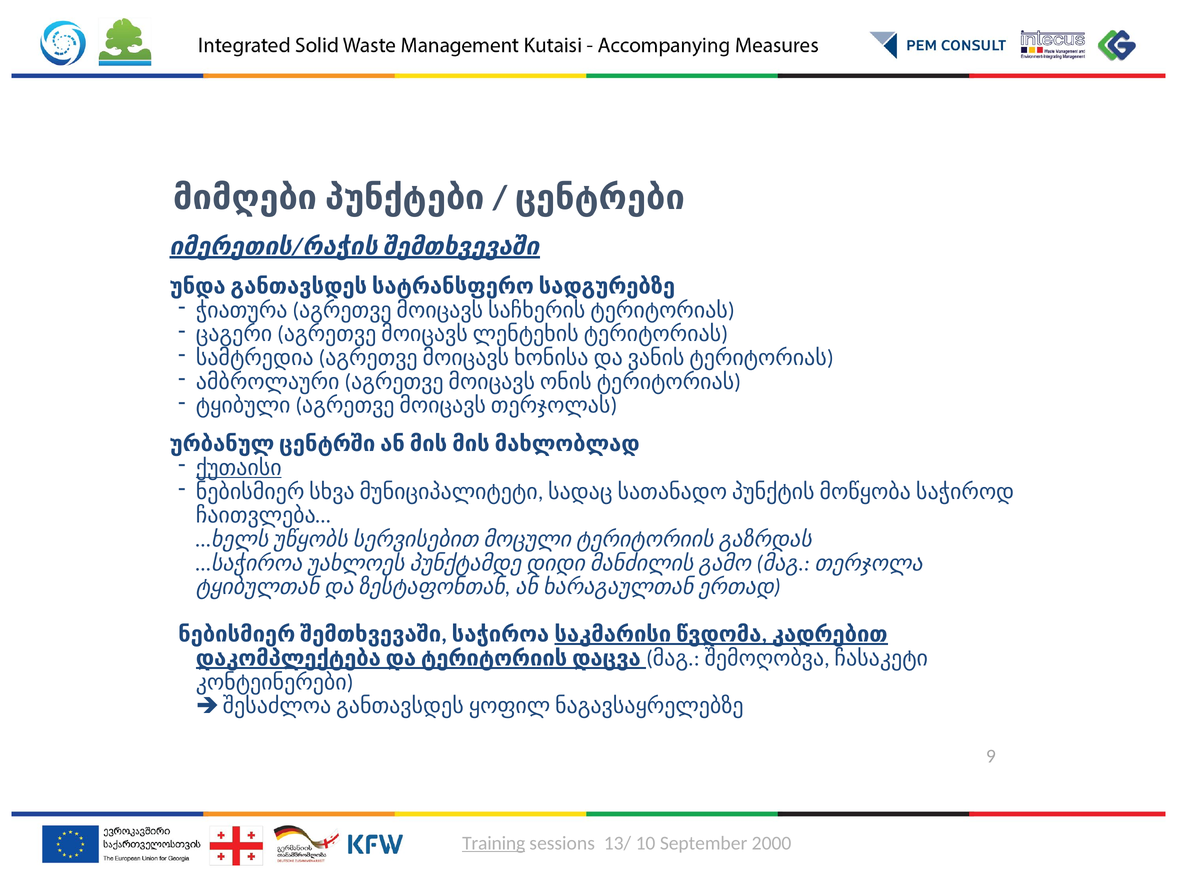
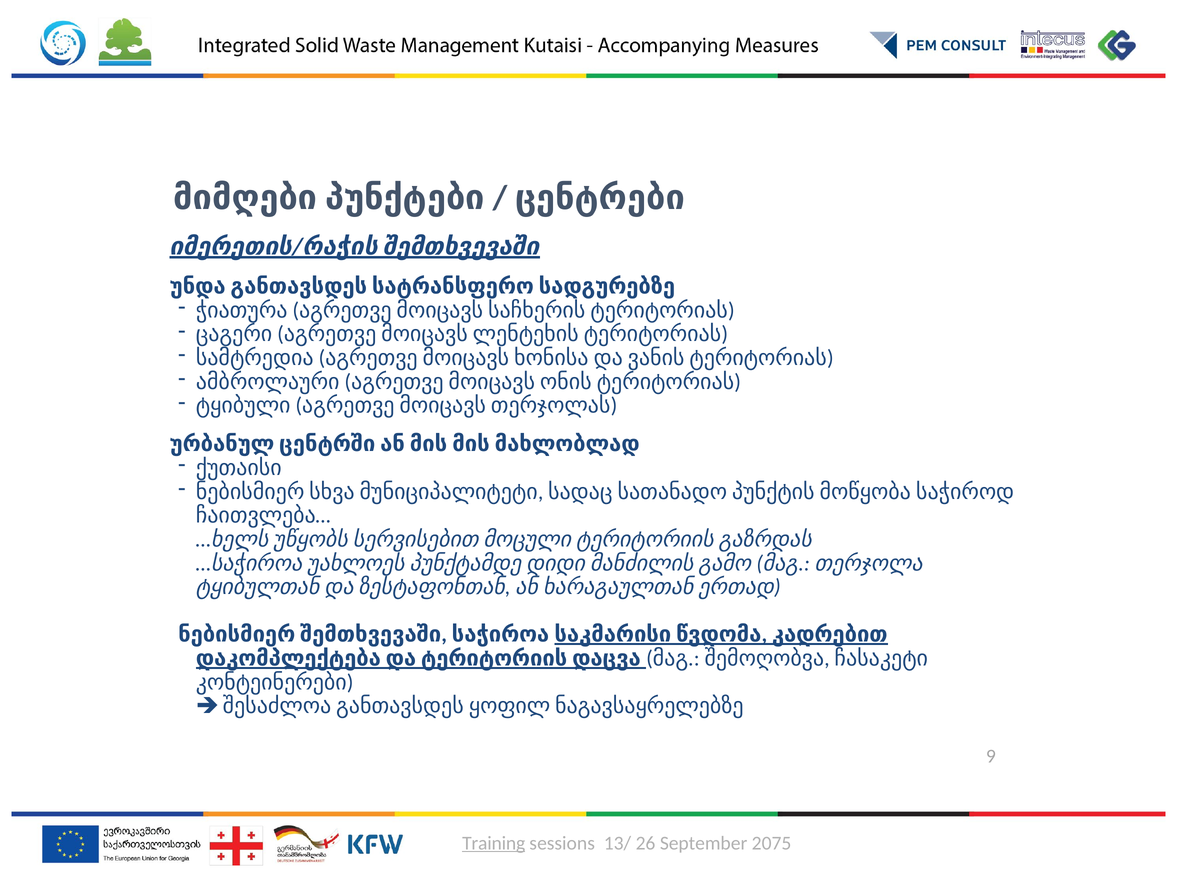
ქუთაისი underline: present -> none
10: 10 -> 26
2000: 2000 -> 2075
